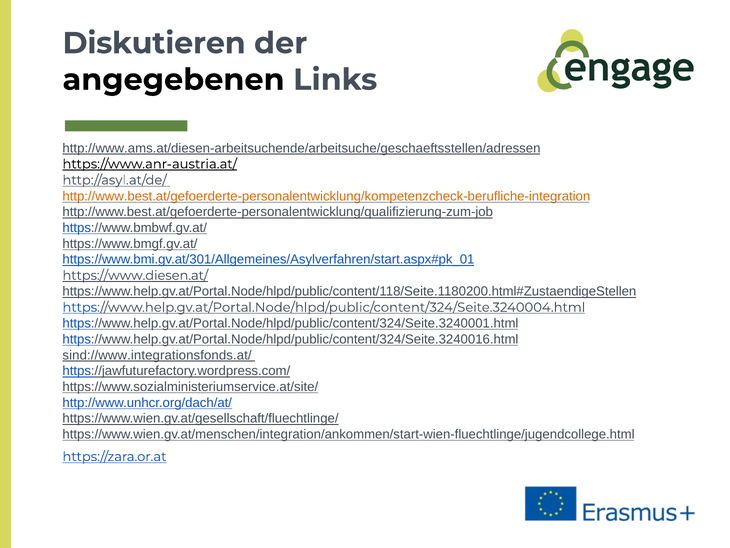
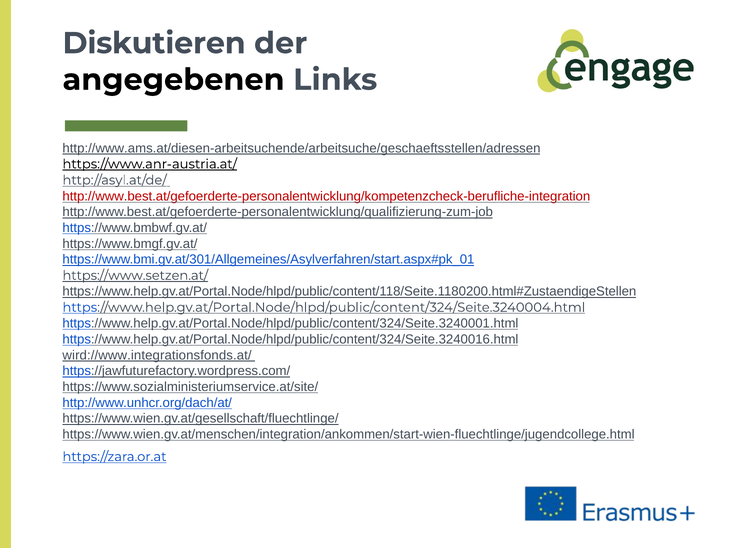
http://www.best.at/gefoerderte-personalentwicklung/kompetenzcheck-berufliche-integration colour: orange -> red
https://www.diesen.at/: https://www.diesen.at/ -> https://www.setzen.at/
sind://www.integrationsfonds.at/: sind://www.integrationsfonds.at/ -> wird://www.integrationsfonds.at/
